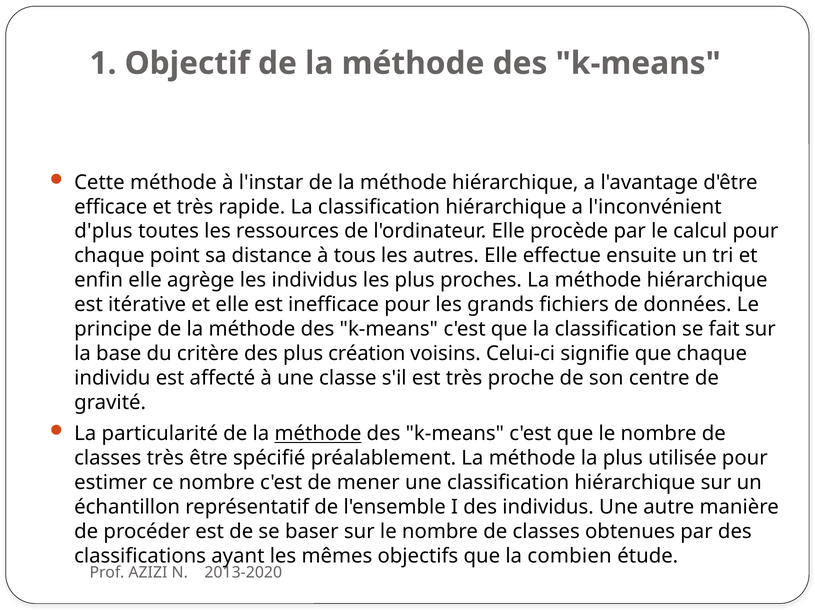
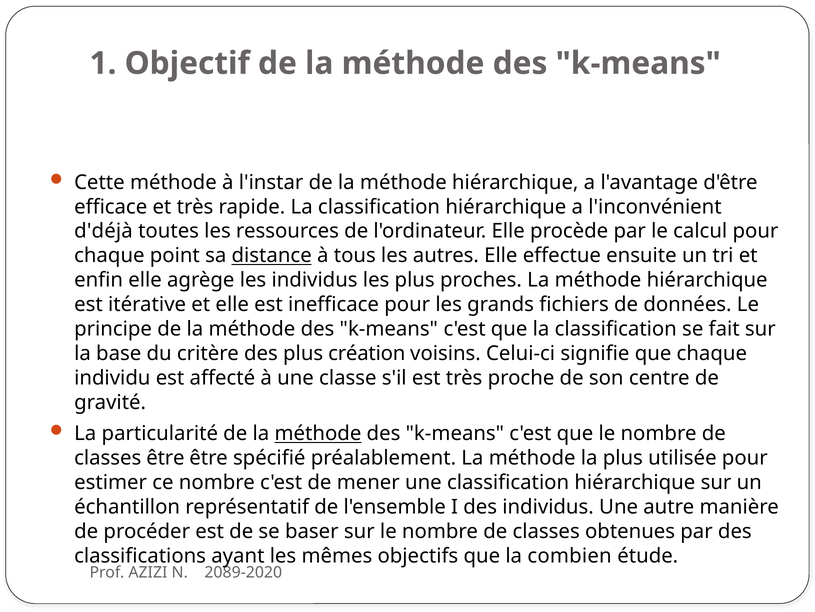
d'plus: d'plus -> d'déjà
distance underline: none -> present
classes très: très -> être
2013-2020: 2013-2020 -> 2089-2020
